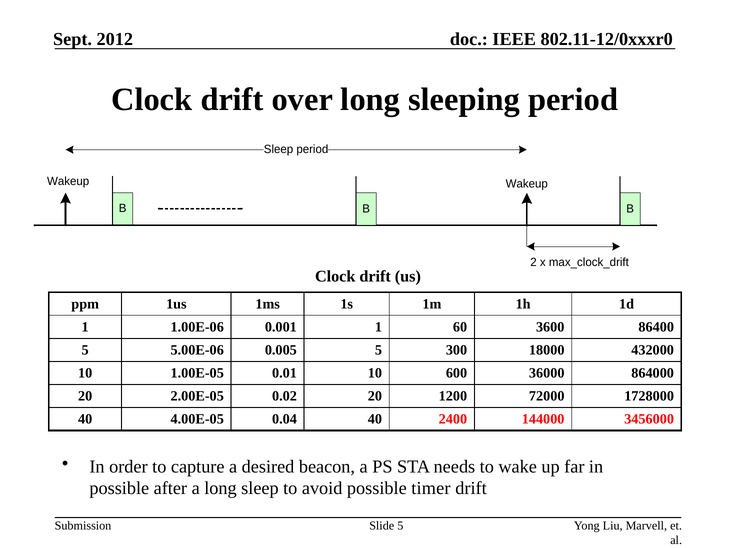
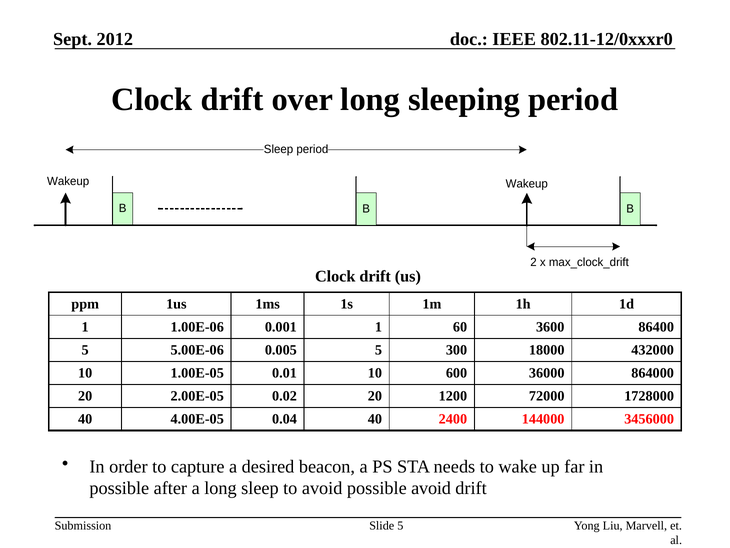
possible timer: timer -> avoid
